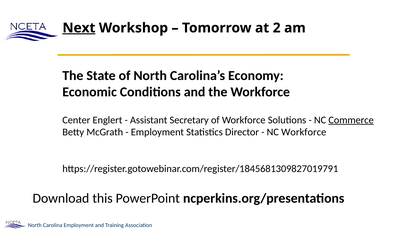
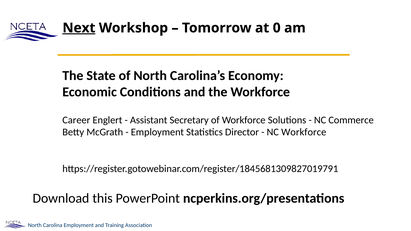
2: 2 -> 0
Center: Center -> Career
Commerce underline: present -> none
